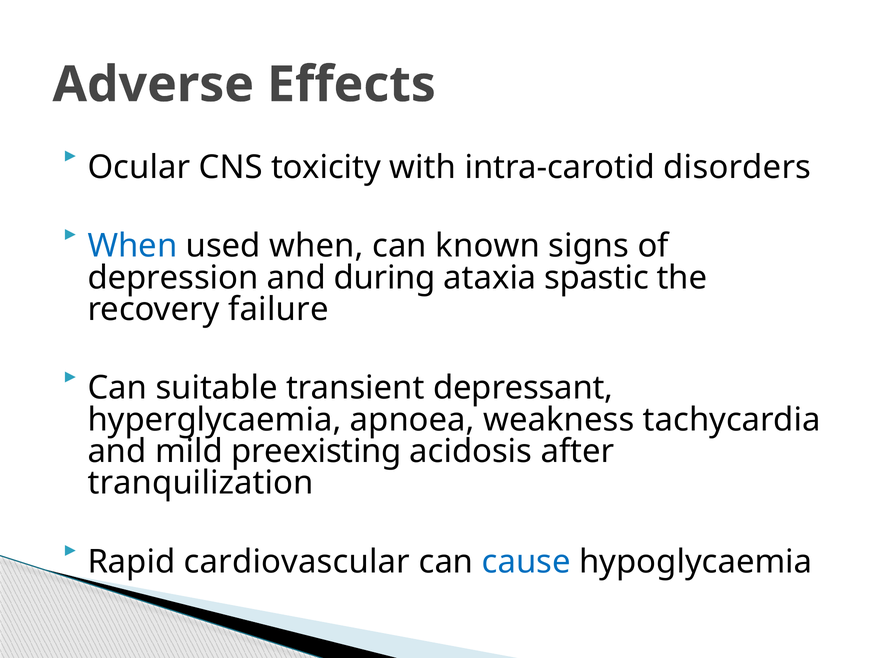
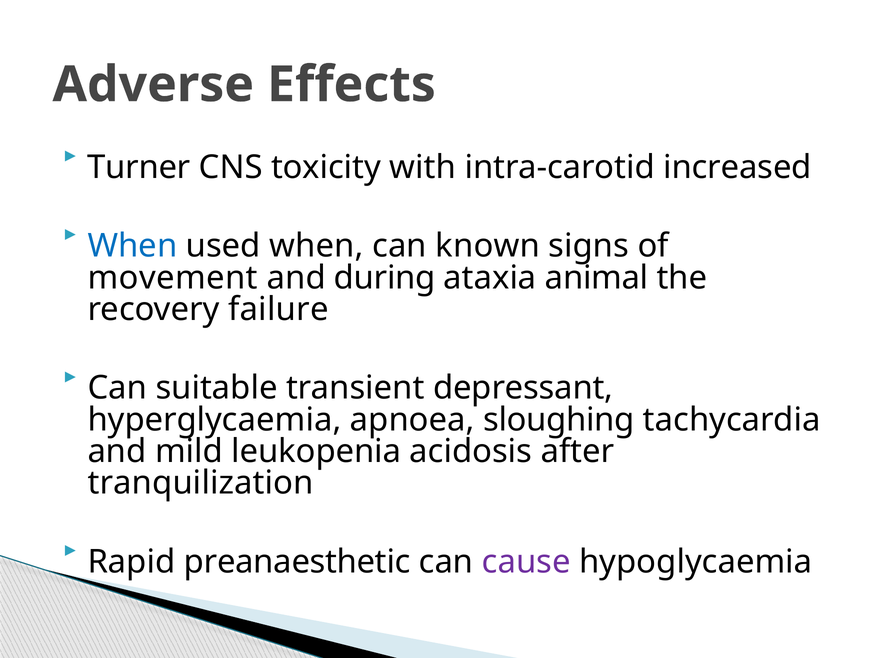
Ocular: Ocular -> Turner
disorders: disorders -> increased
depression: depression -> movement
spastic: spastic -> animal
weakness: weakness -> sloughing
preexisting: preexisting -> leukopenia
cardiovascular: cardiovascular -> preanaesthetic
cause colour: blue -> purple
